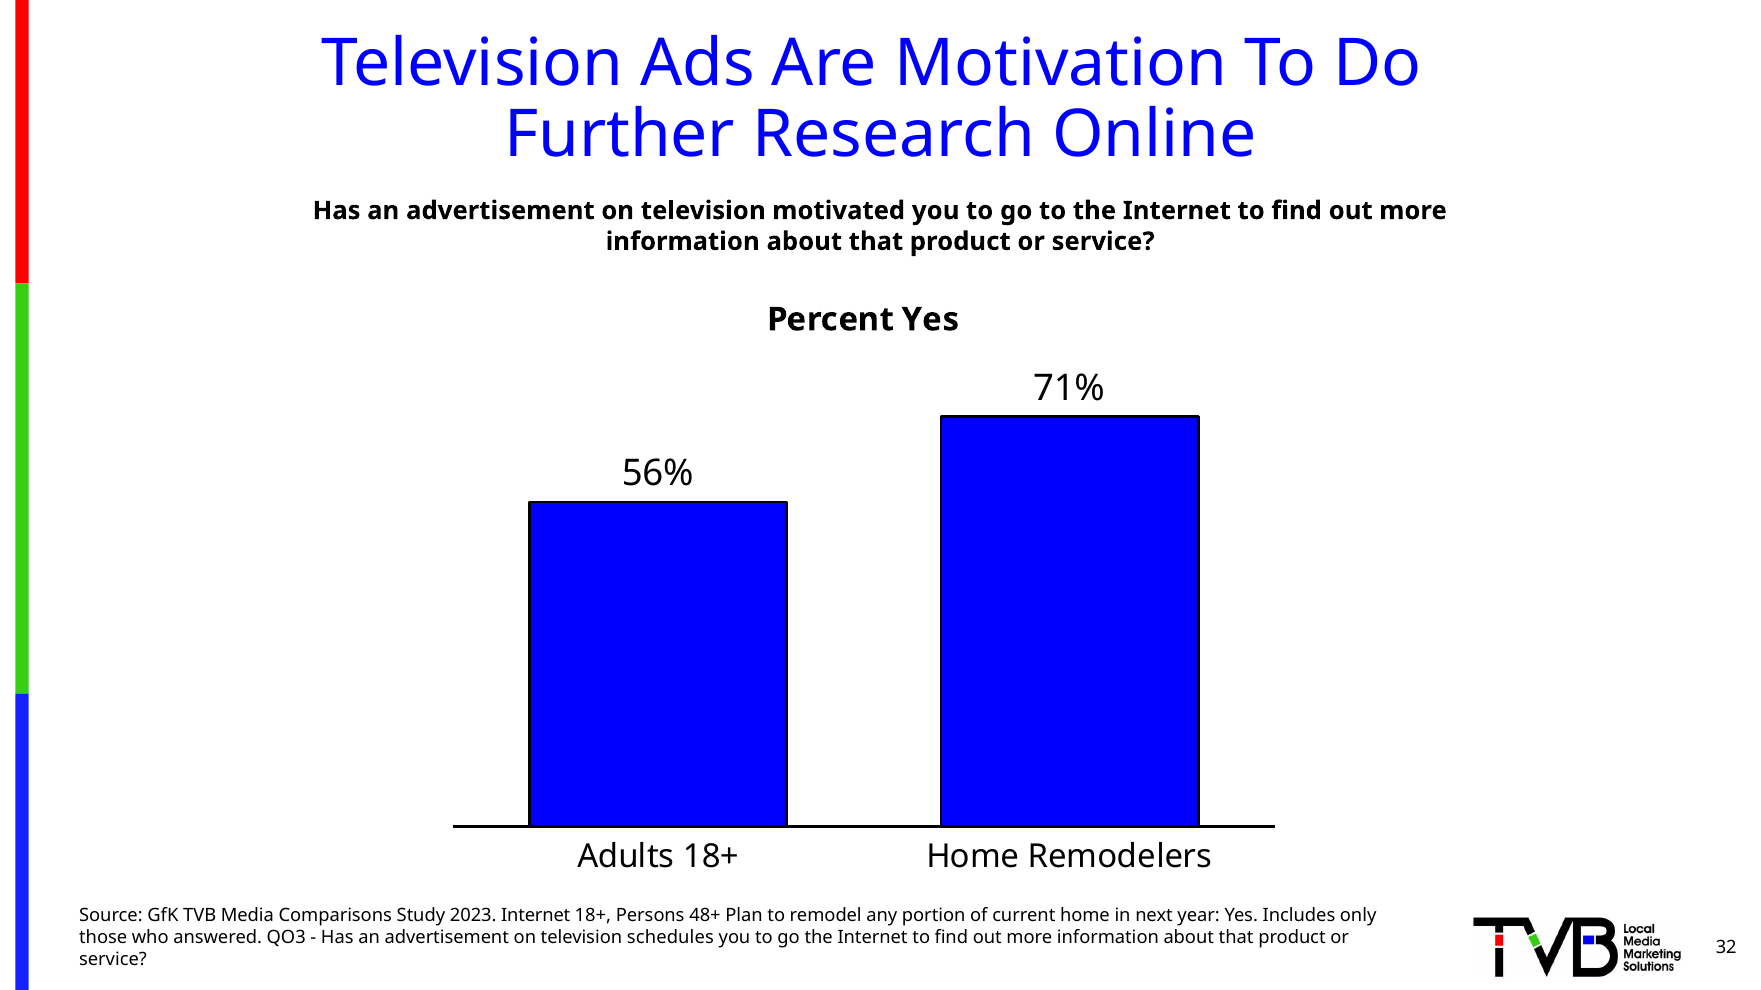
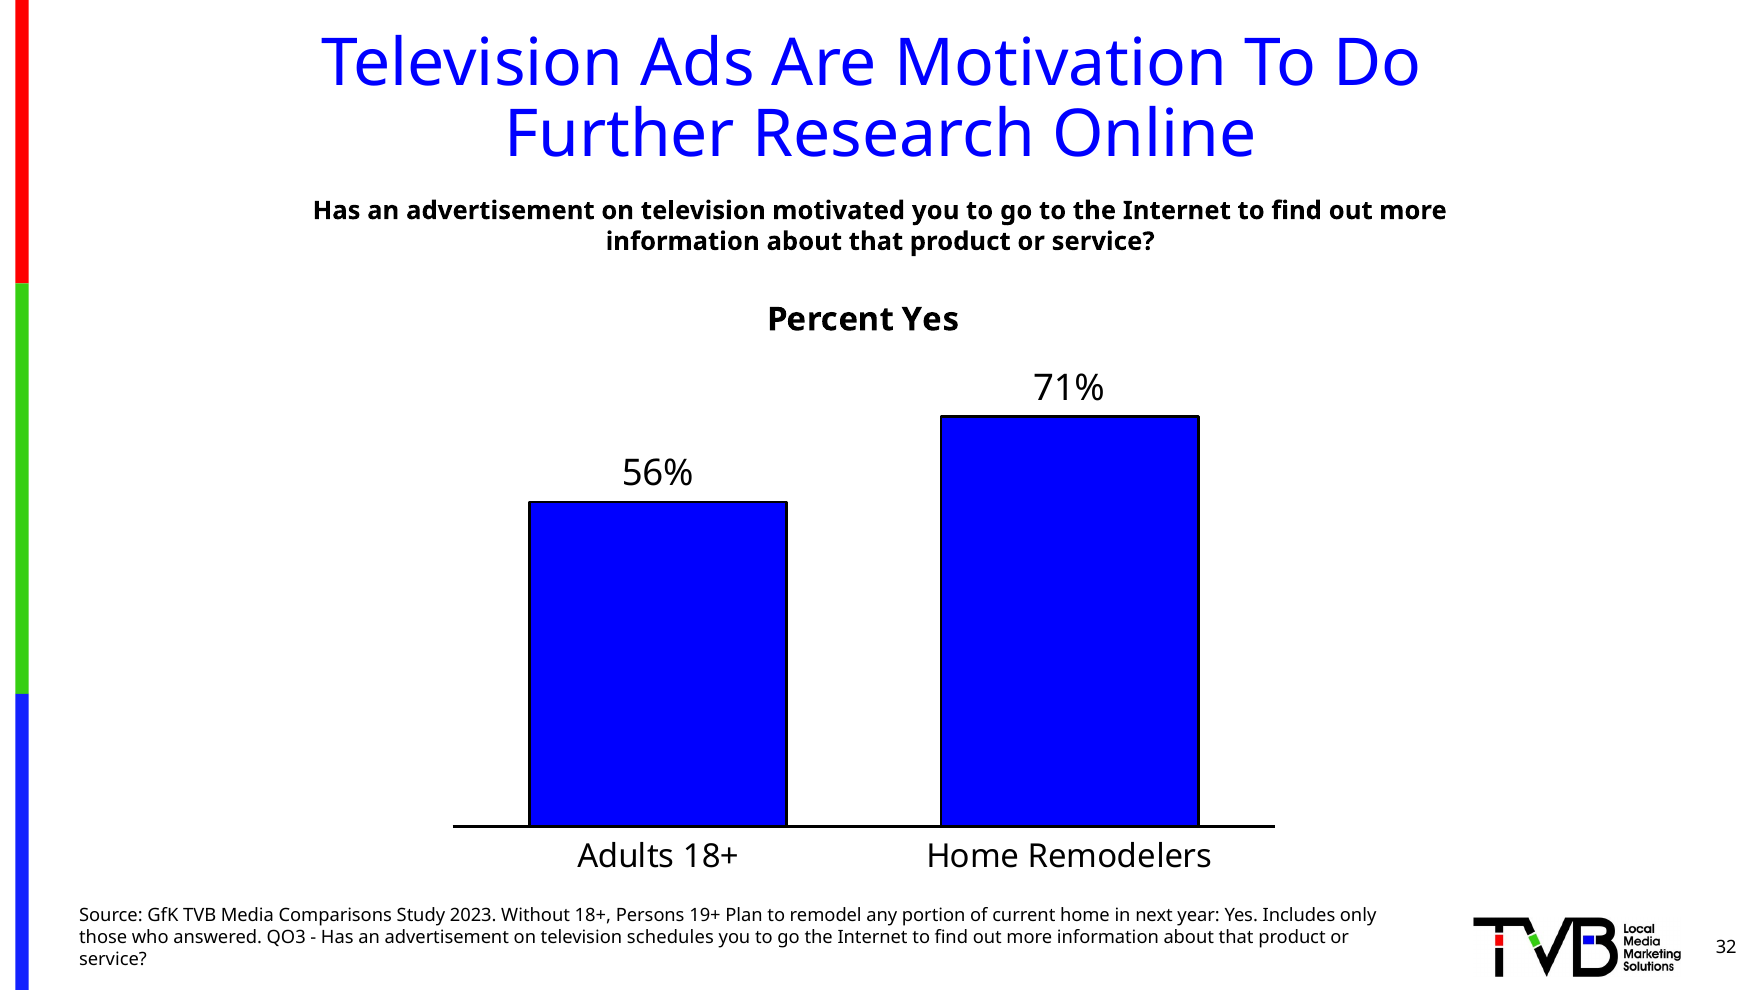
2023 Internet: Internet -> Without
48+: 48+ -> 19+
